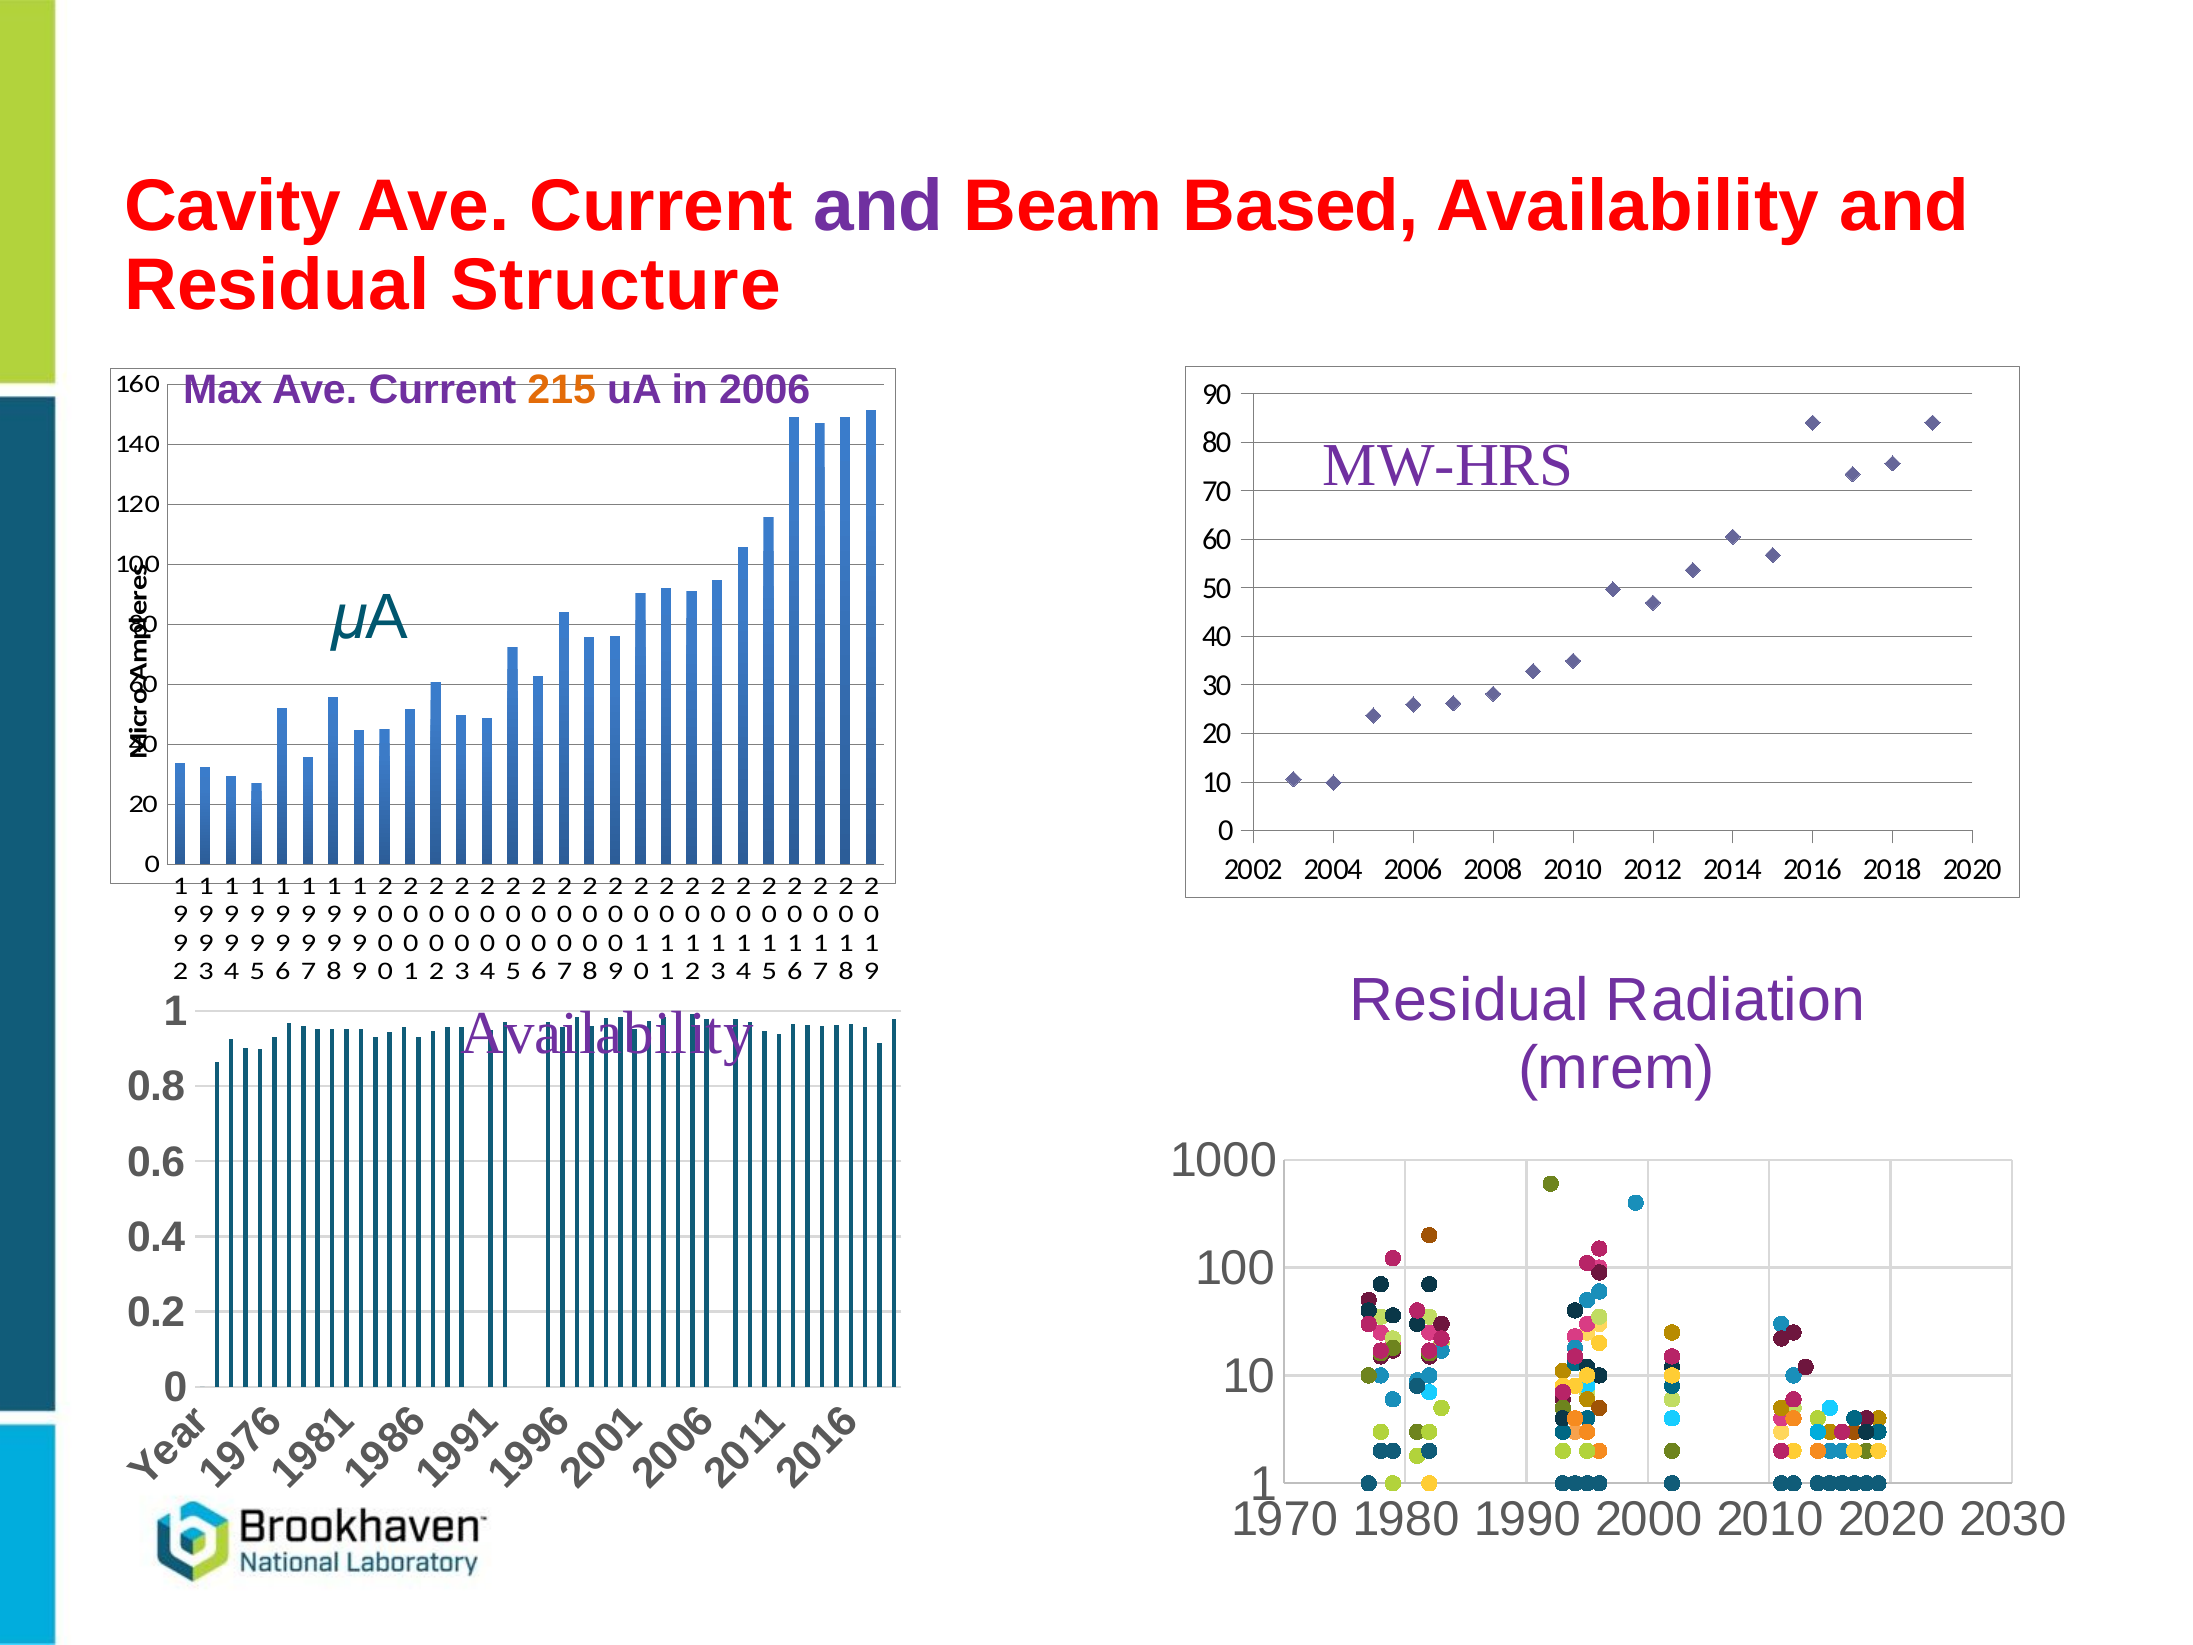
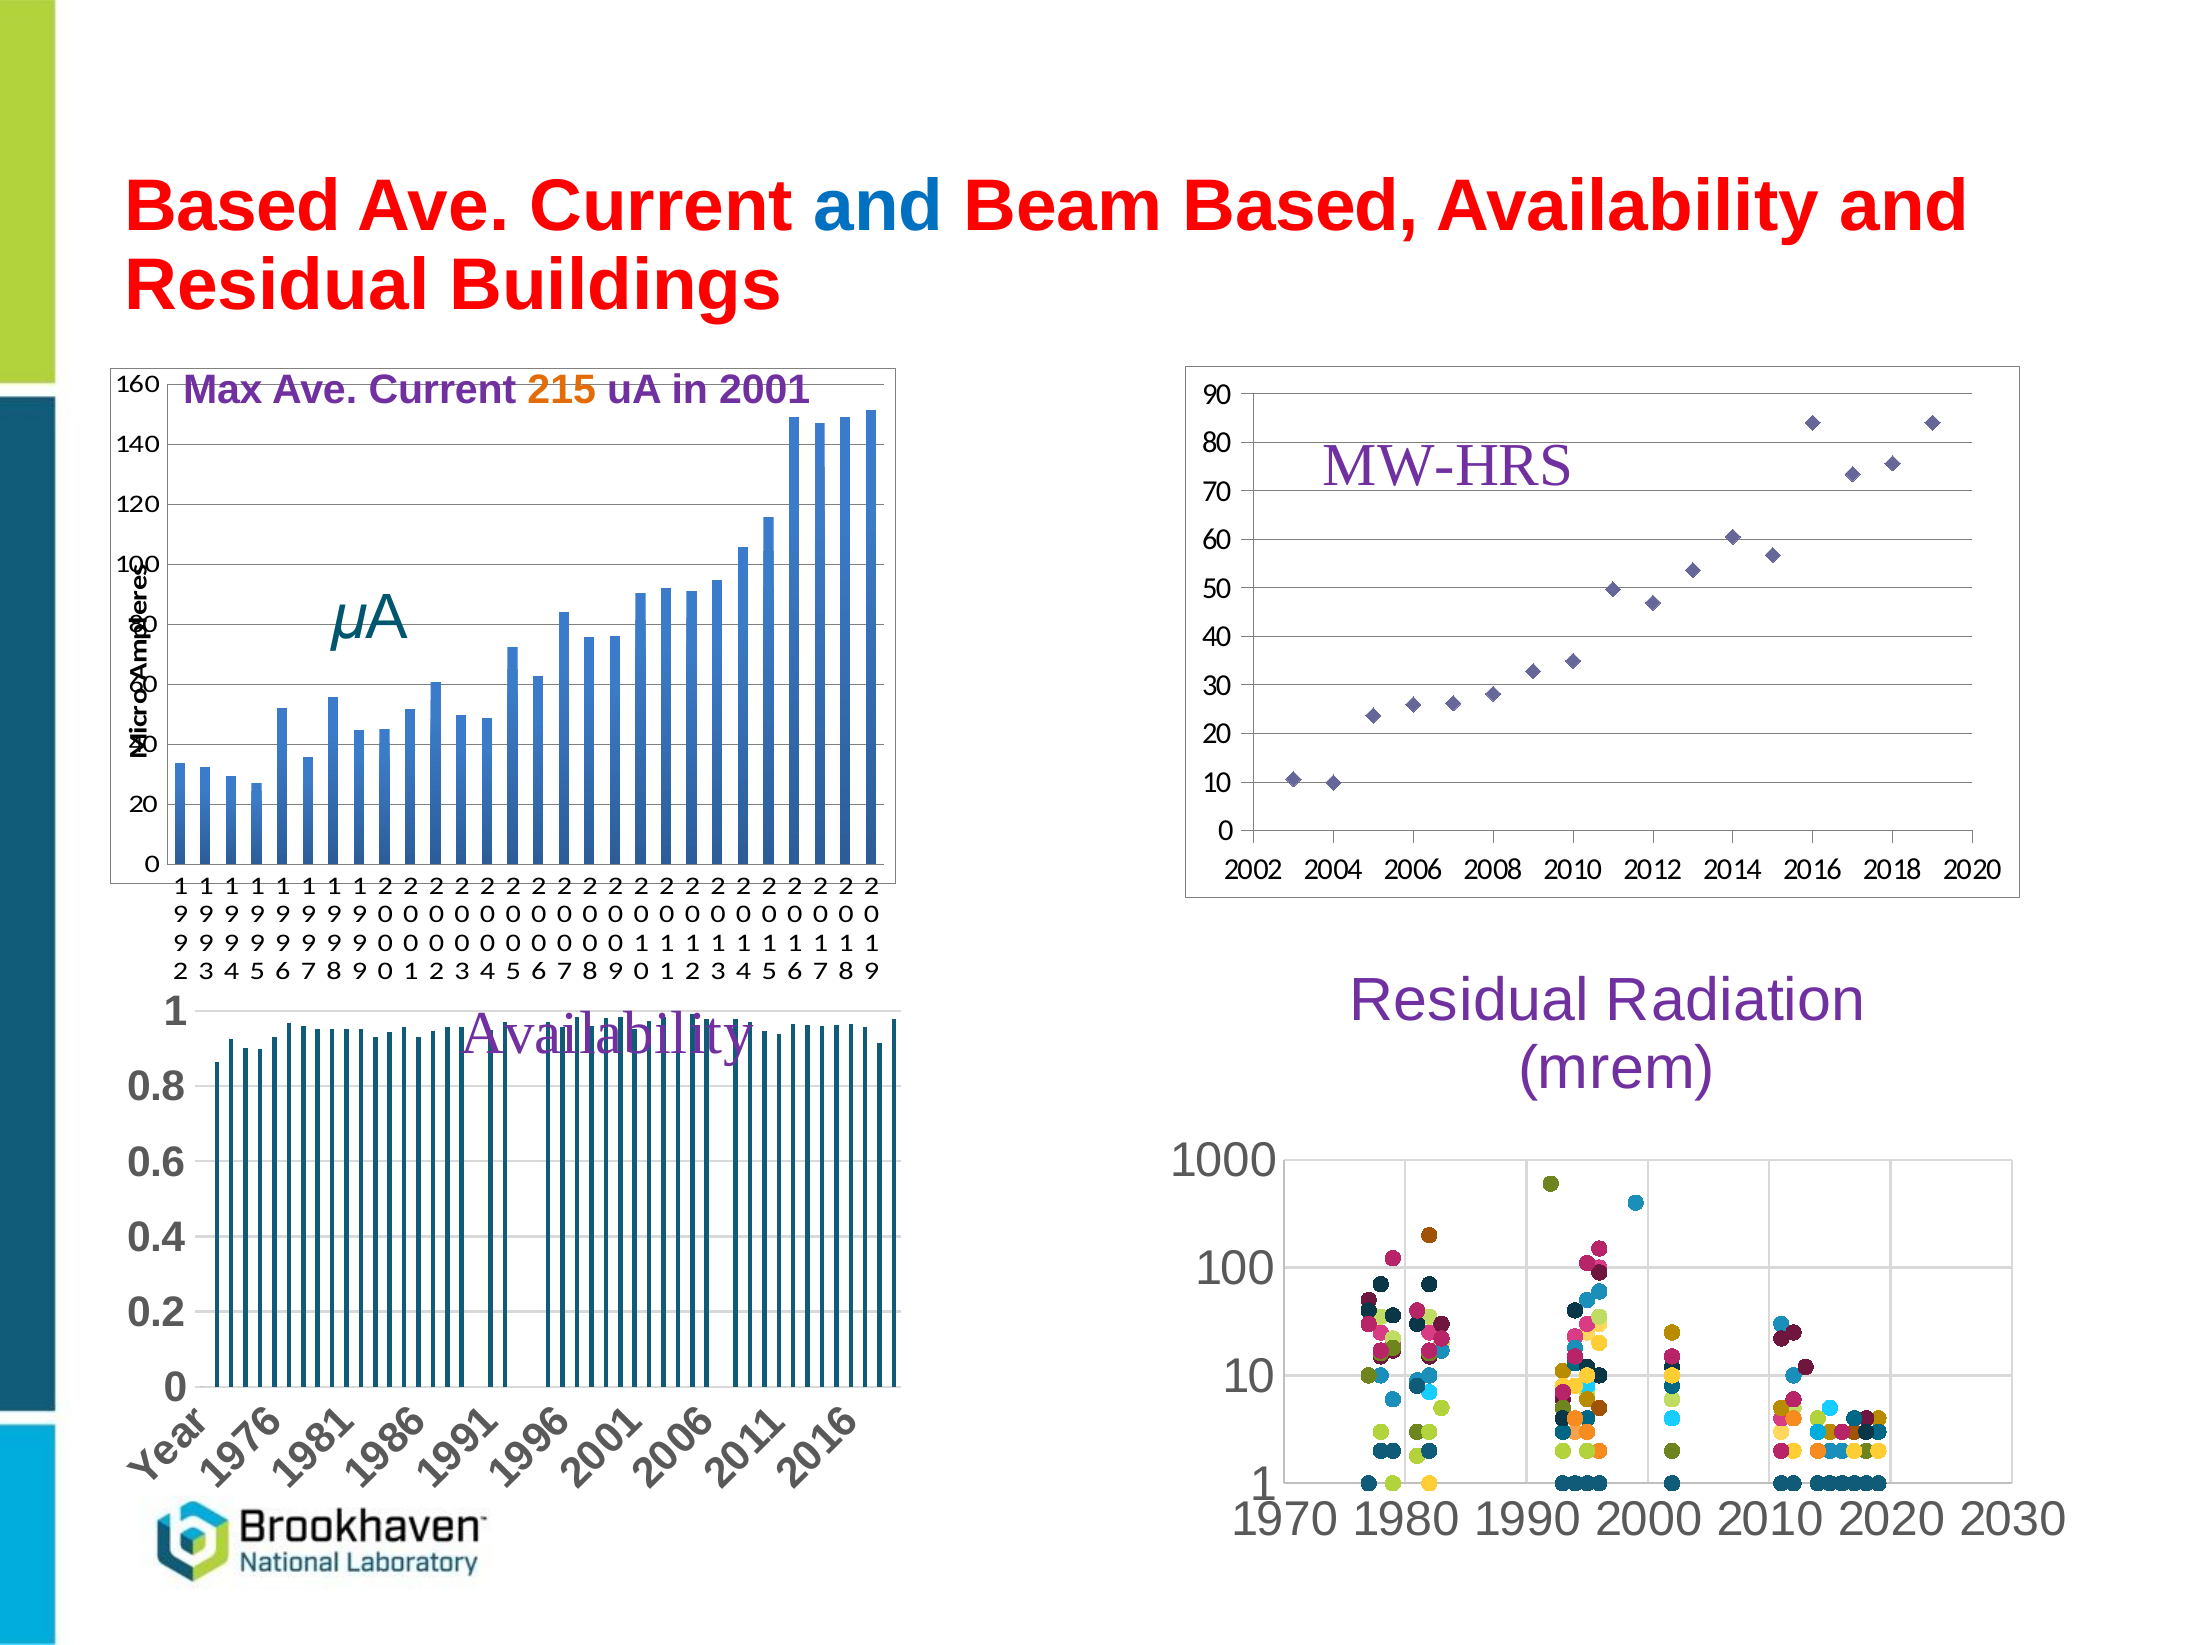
Cavity at (233, 207): Cavity -> Based
and at (879, 207) colour: purple -> blue
Structure: Structure -> Buildings
in 2006: 2006 -> 2001
